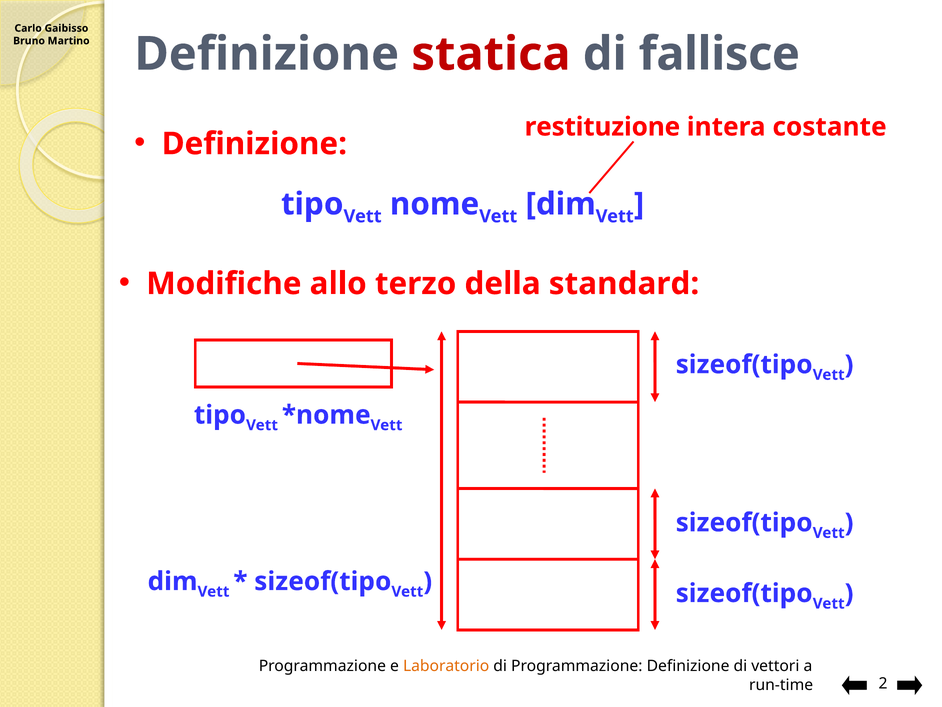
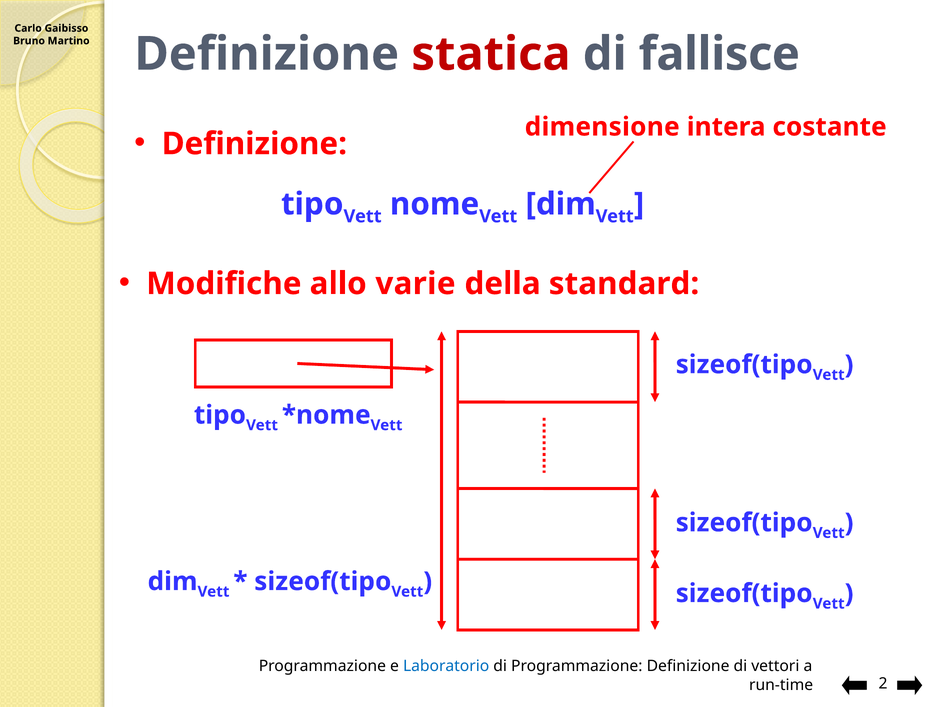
restituzione: restituzione -> dimensione
terzo: terzo -> varie
Laboratorio colour: orange -> blue
